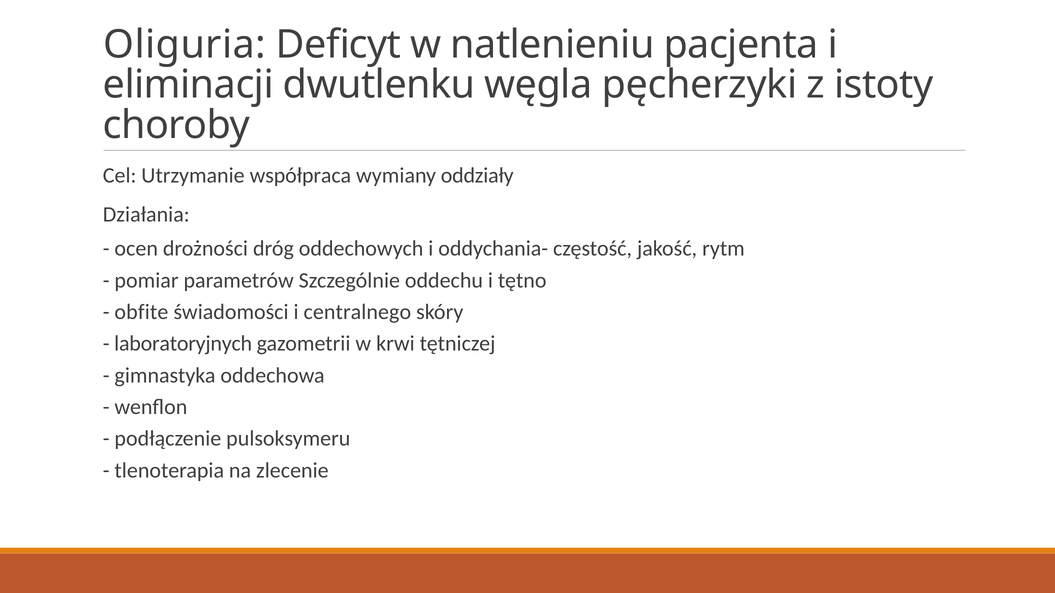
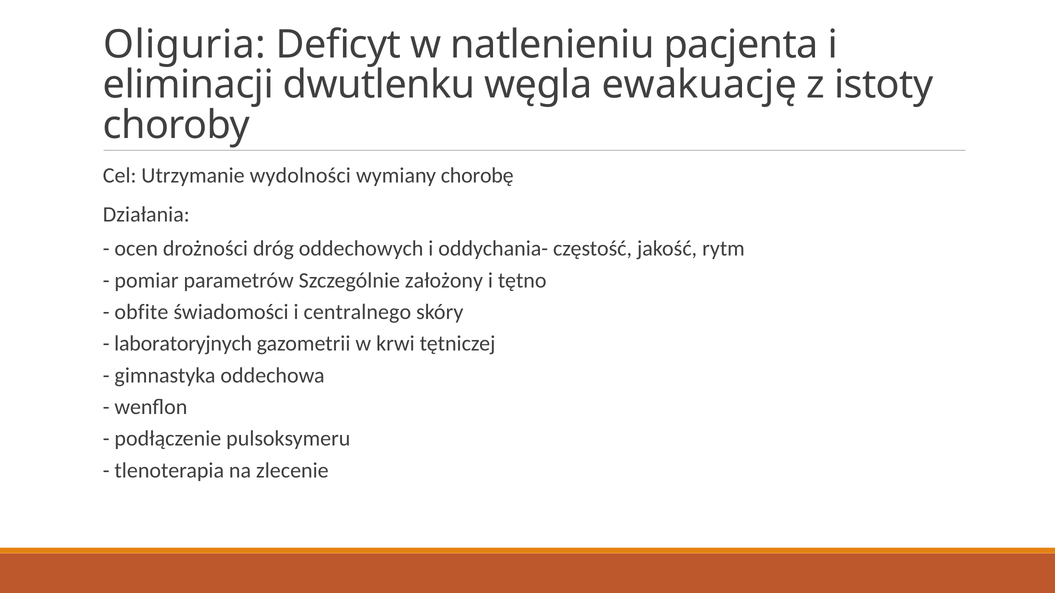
pęcherzyki: pęcherzyki -> ewakuację
współpraca: współpraca -> wydolności
oddziały: oddziały -> chorobę
oddechu: oddechu -> założony
